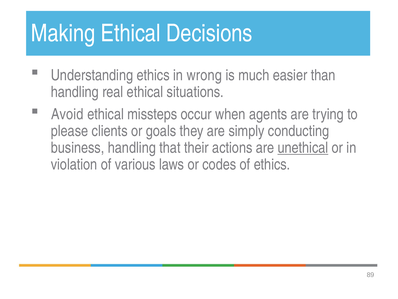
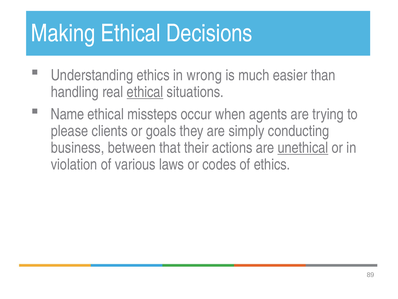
ethical at (145, 92) underline: none -> present
Avoid: Avoid -> Name
business handling: handling -> between
